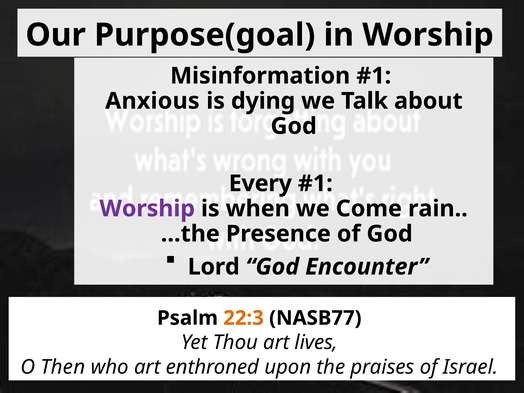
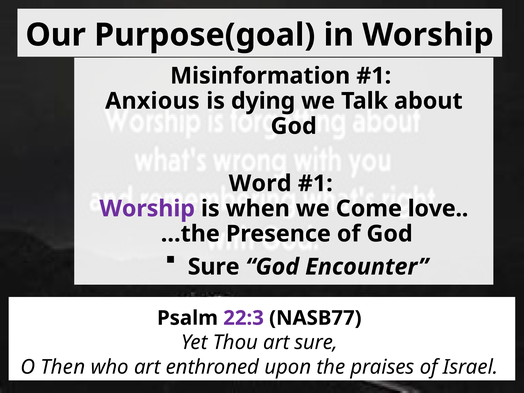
Every: Every -> Word
rain: rain -> love
Lord at (214, 267): Lord -> Sure
22:3 colour: orange -> purple
art lives: lives -> sure
